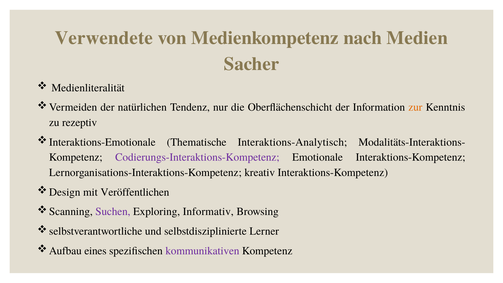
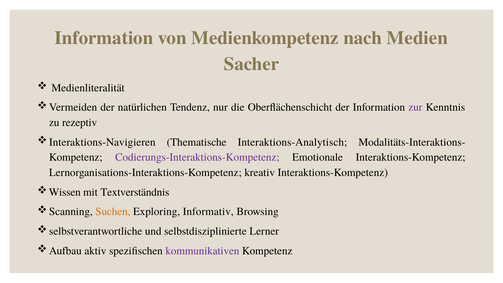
Verwendete at (104, 38): Verwendete -> Information
zur colour: orange -> purple
Interaktions-Emotionale: Interaktions-Emotionale -> Interaktions-Navigieren
Design: Design -> Wissen
Veröffentlichen: Veröffentlichen -> Textverständnis
Suchen colour: purple -> orange
eines: eines -> aktiv
